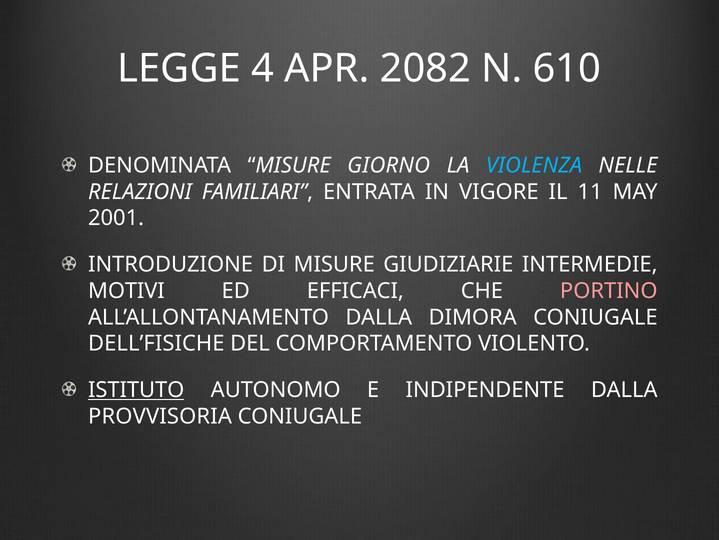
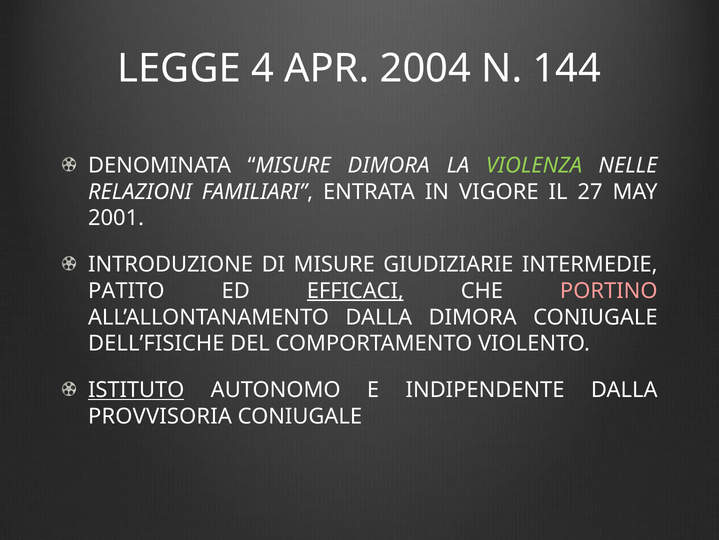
2082: 2082 -> 2004
610: 610 -> 144
MISURE GIORNO: GIORNO -> DIMORA
VIOLENZA colour: light blue -> light green
11: 11 -> 27
MOTIVI: MOTIVI -> PATITO
EFFICACI underline: none -> present
